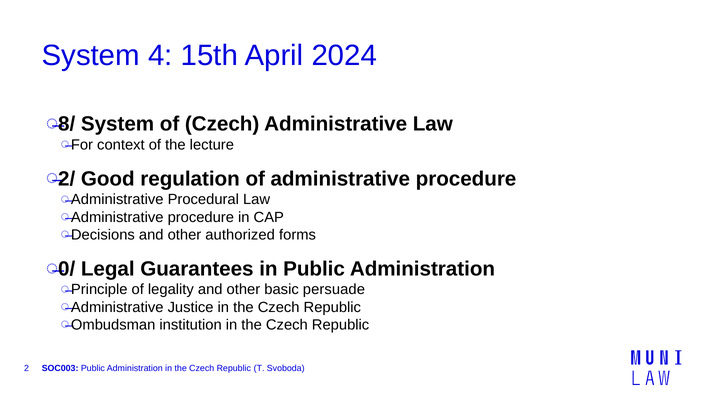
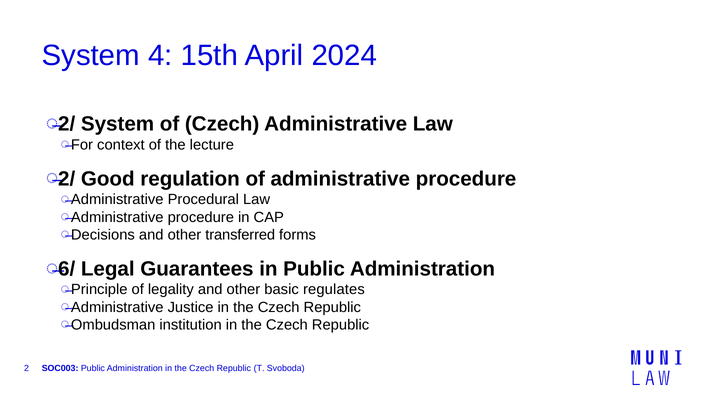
8/ at (67, 124): 8/ -> 2/
authorized: authorized -> transferred
0/: 0/ -> 6/
persuade: persuade -> regulates
